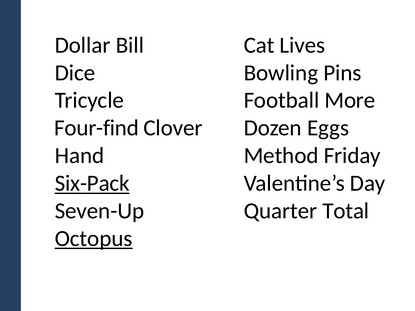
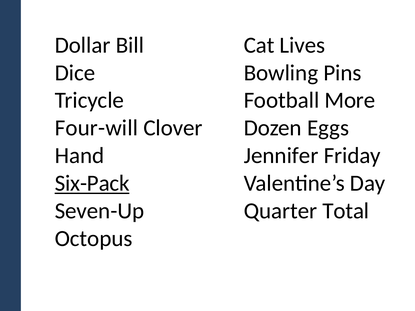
Four-find: Four-find -> Four-will
Method: Method -> Jennifer
Octopus underline: present -> none
